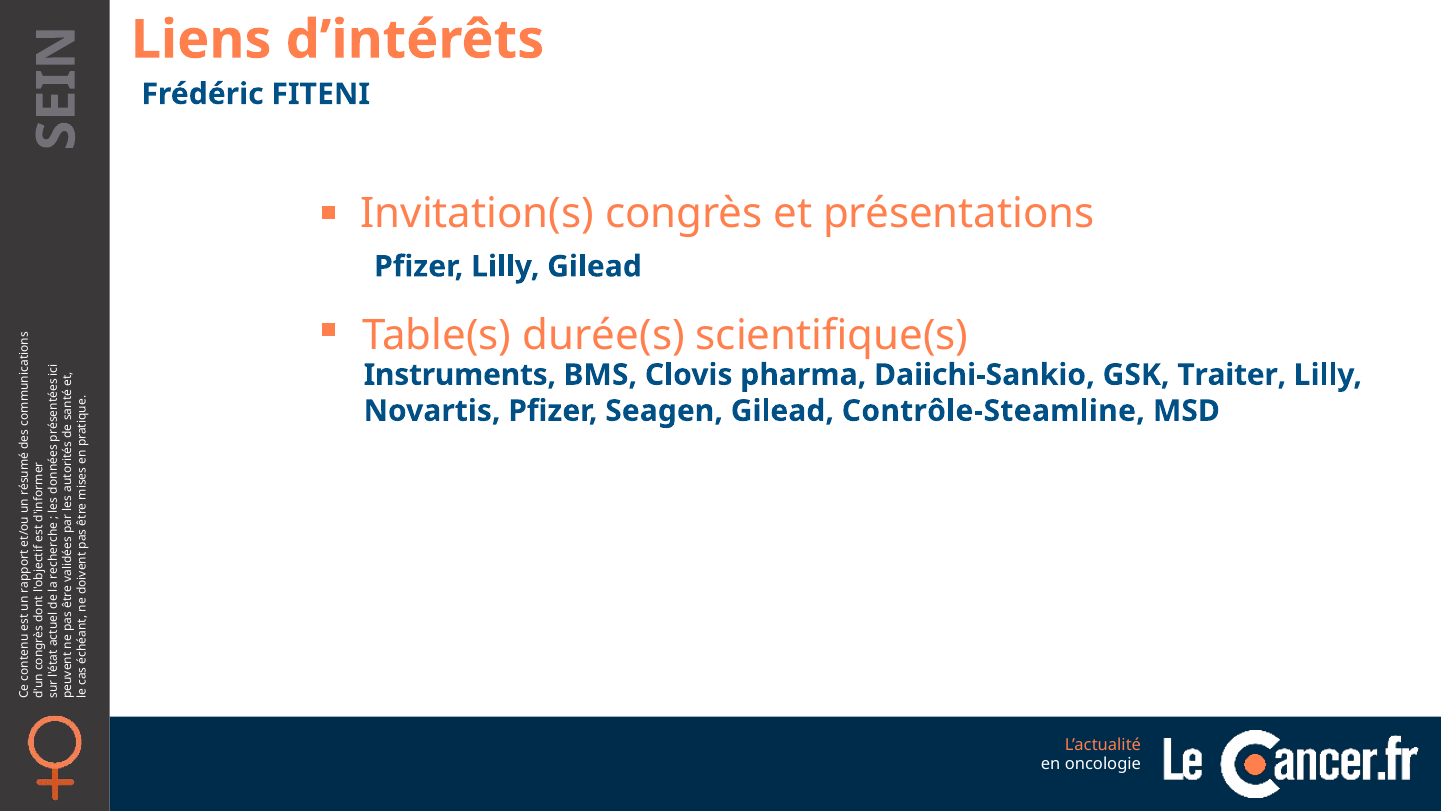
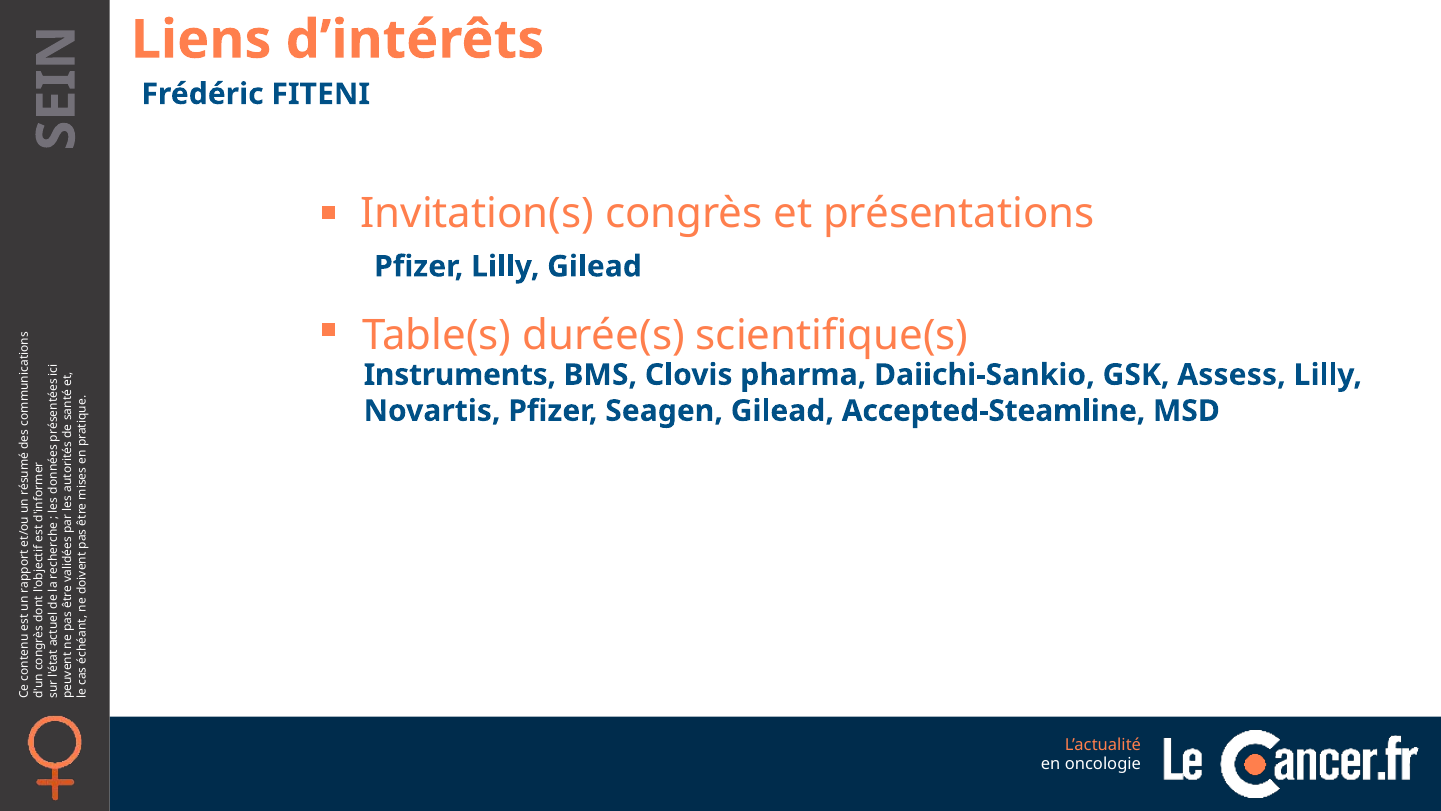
Traiter: Traiter -> Assess
Contrôle-Steamline: Contrôle-Steamline -> Accepted-Steamline
